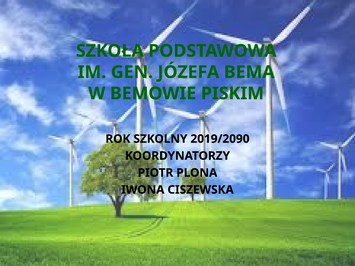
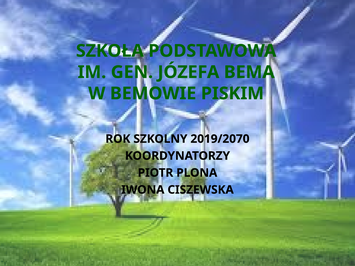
2019/2090: 2019/2090 -> 2019/2070
